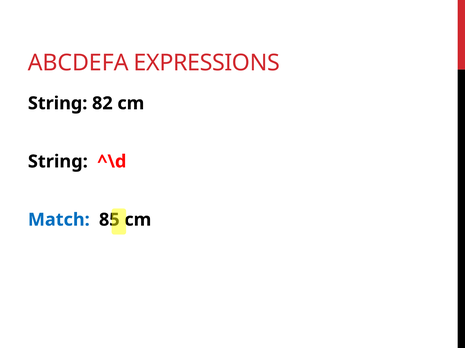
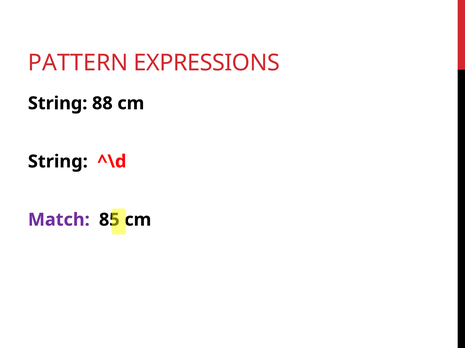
ABCDEFA: ABCDEFA -> PATTERN
82: 82 -> 88
Match colour: blue -> purple
